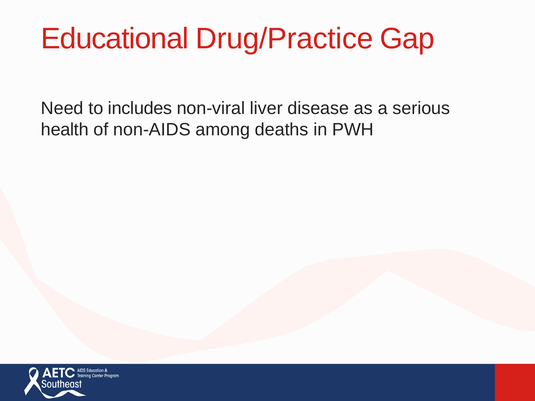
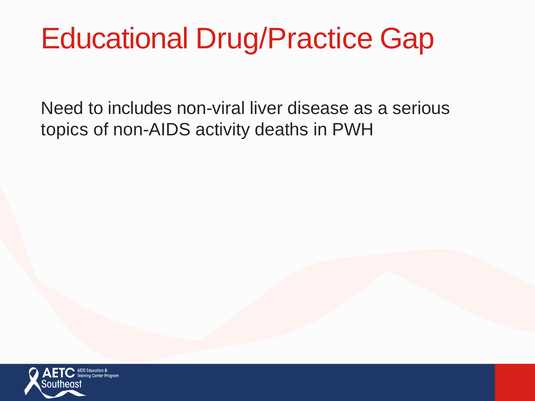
health: health -> topics
among: among -> activity
